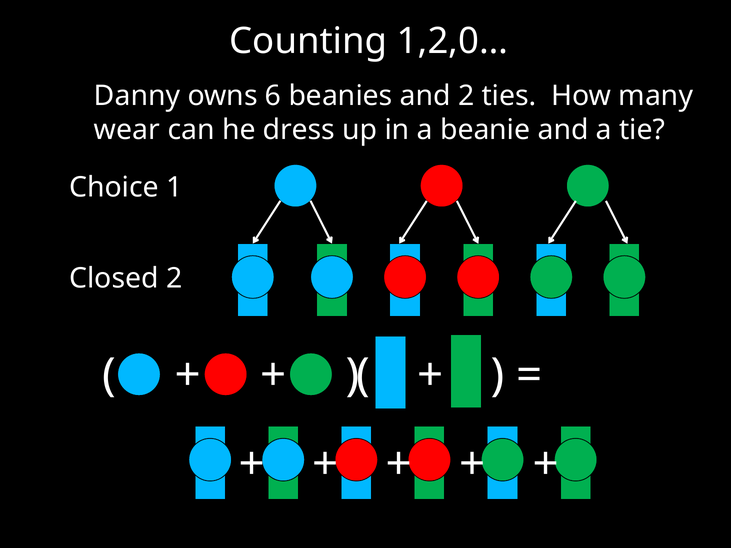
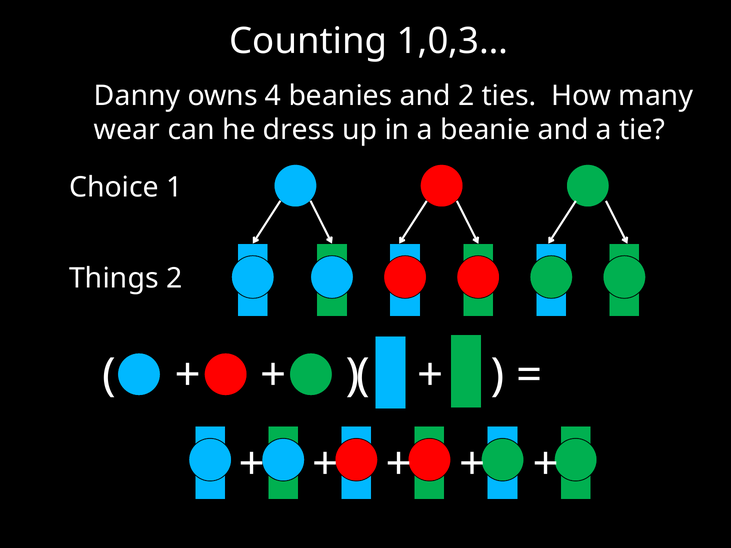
1,2,0…: 1,2,0… -> 1,0,3…
6: 6 -> 4
Closed: Closed -> Things
